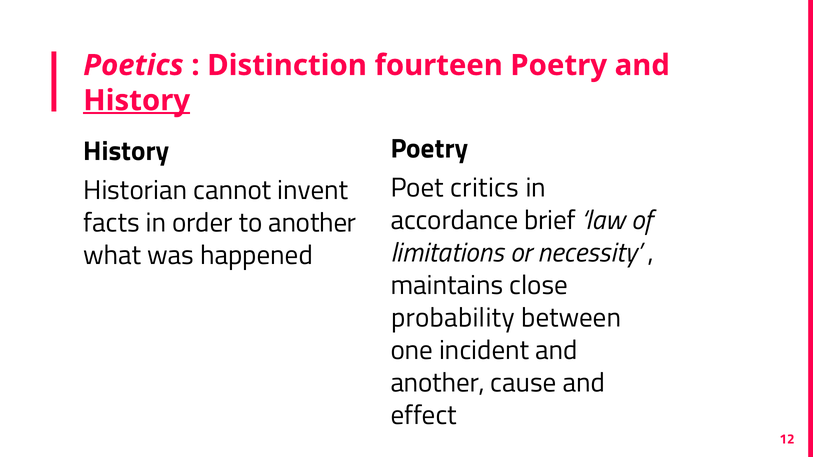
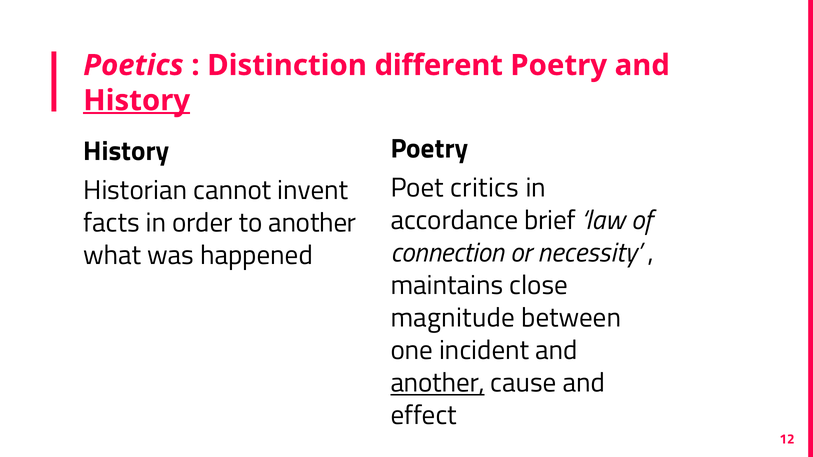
fourteen: fourteen -> different
limitations: limitations -> connection
probability: probability -> magnitude
another at (438, 383) underline: none -> present
